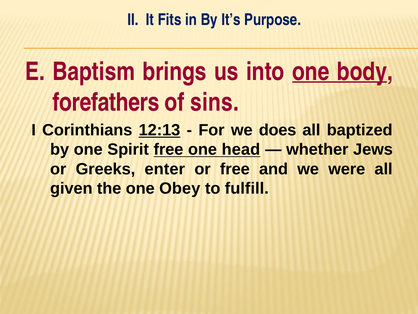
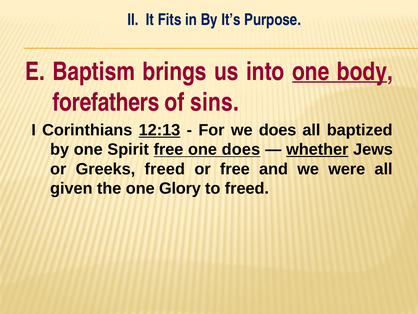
one head: head -> does
whether underline: none -> present
Greeks enter: enter -> freed
Obey: Obey -> Glory
to fulfill: fulfill -> freed
